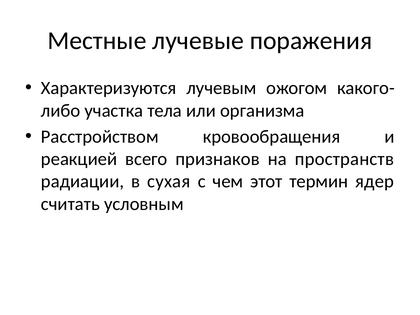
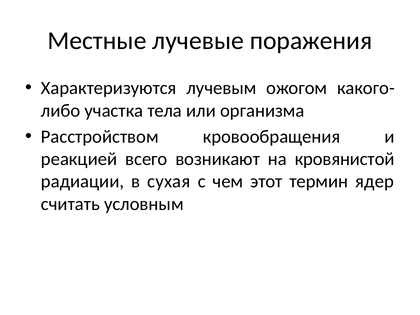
признаков: признаков -> возникают
пространств: пространств -> кровянистой
